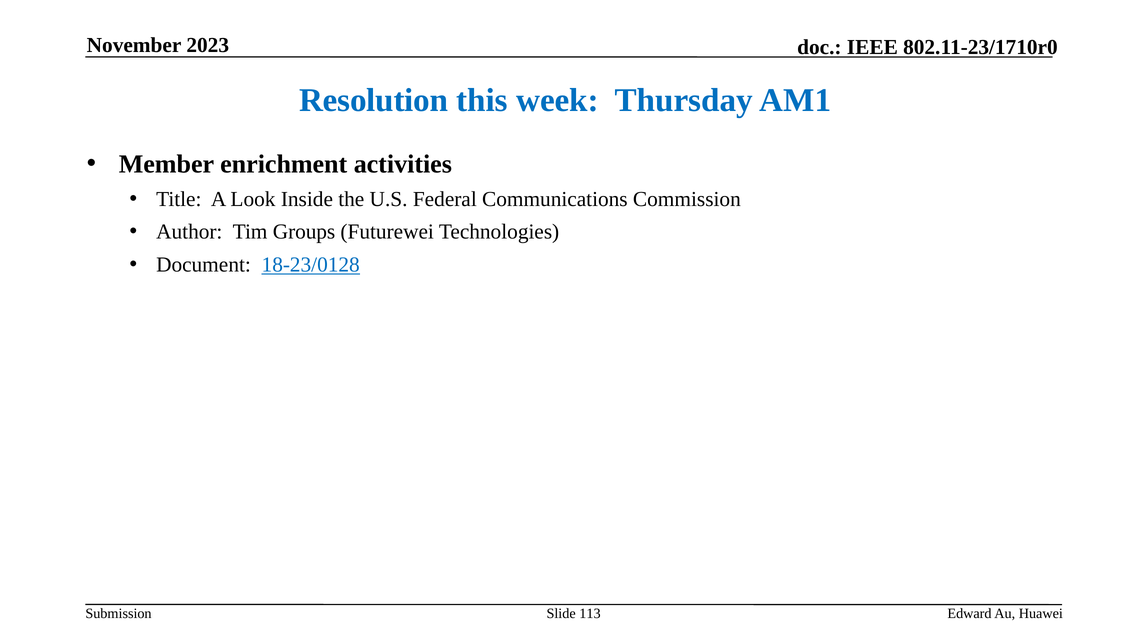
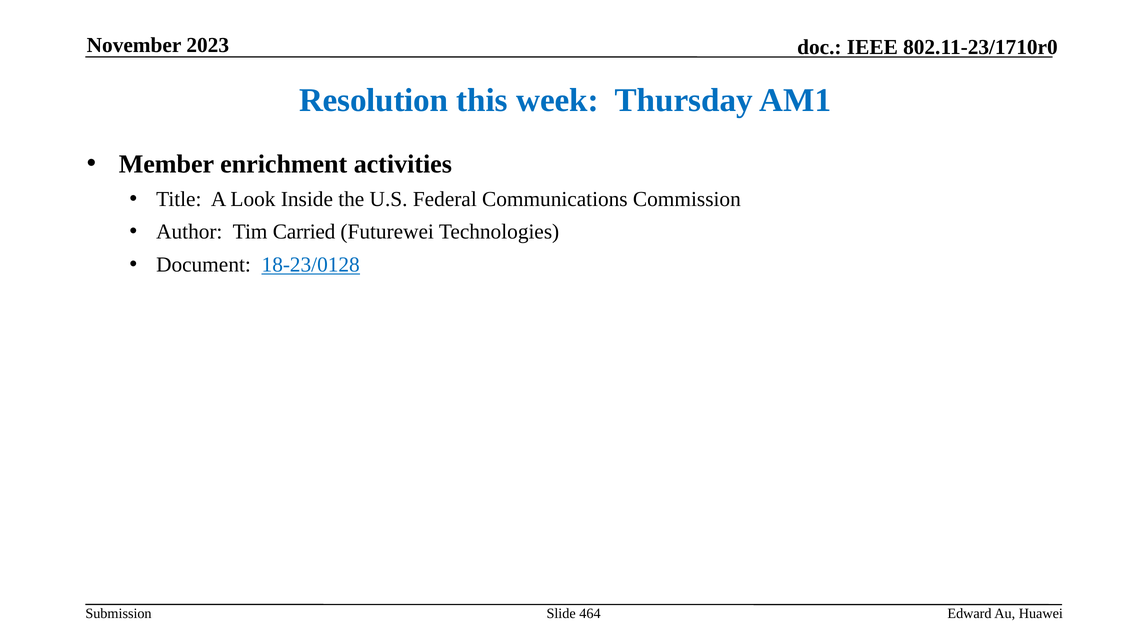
Groups: Groups -> Carried
113: 113 -> 464
